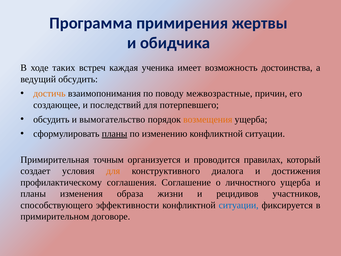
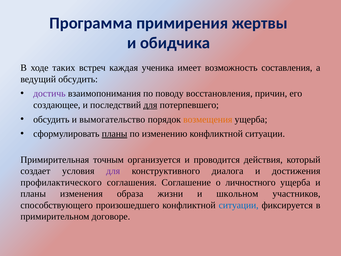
достоинства: достоинства -> составления
достичь colour: orange -> purple
межвозрастные: межвозрастные -> восстановления
для at (150, 105) underline: none -> present
правилах: правилах -> действия
для at (113, 171) colour: orange -> purple
профилактическому: профилактическому -> профилактического
рецидивов: рецидивов -> школьном
эффективности: эффективности -> произошедшего
